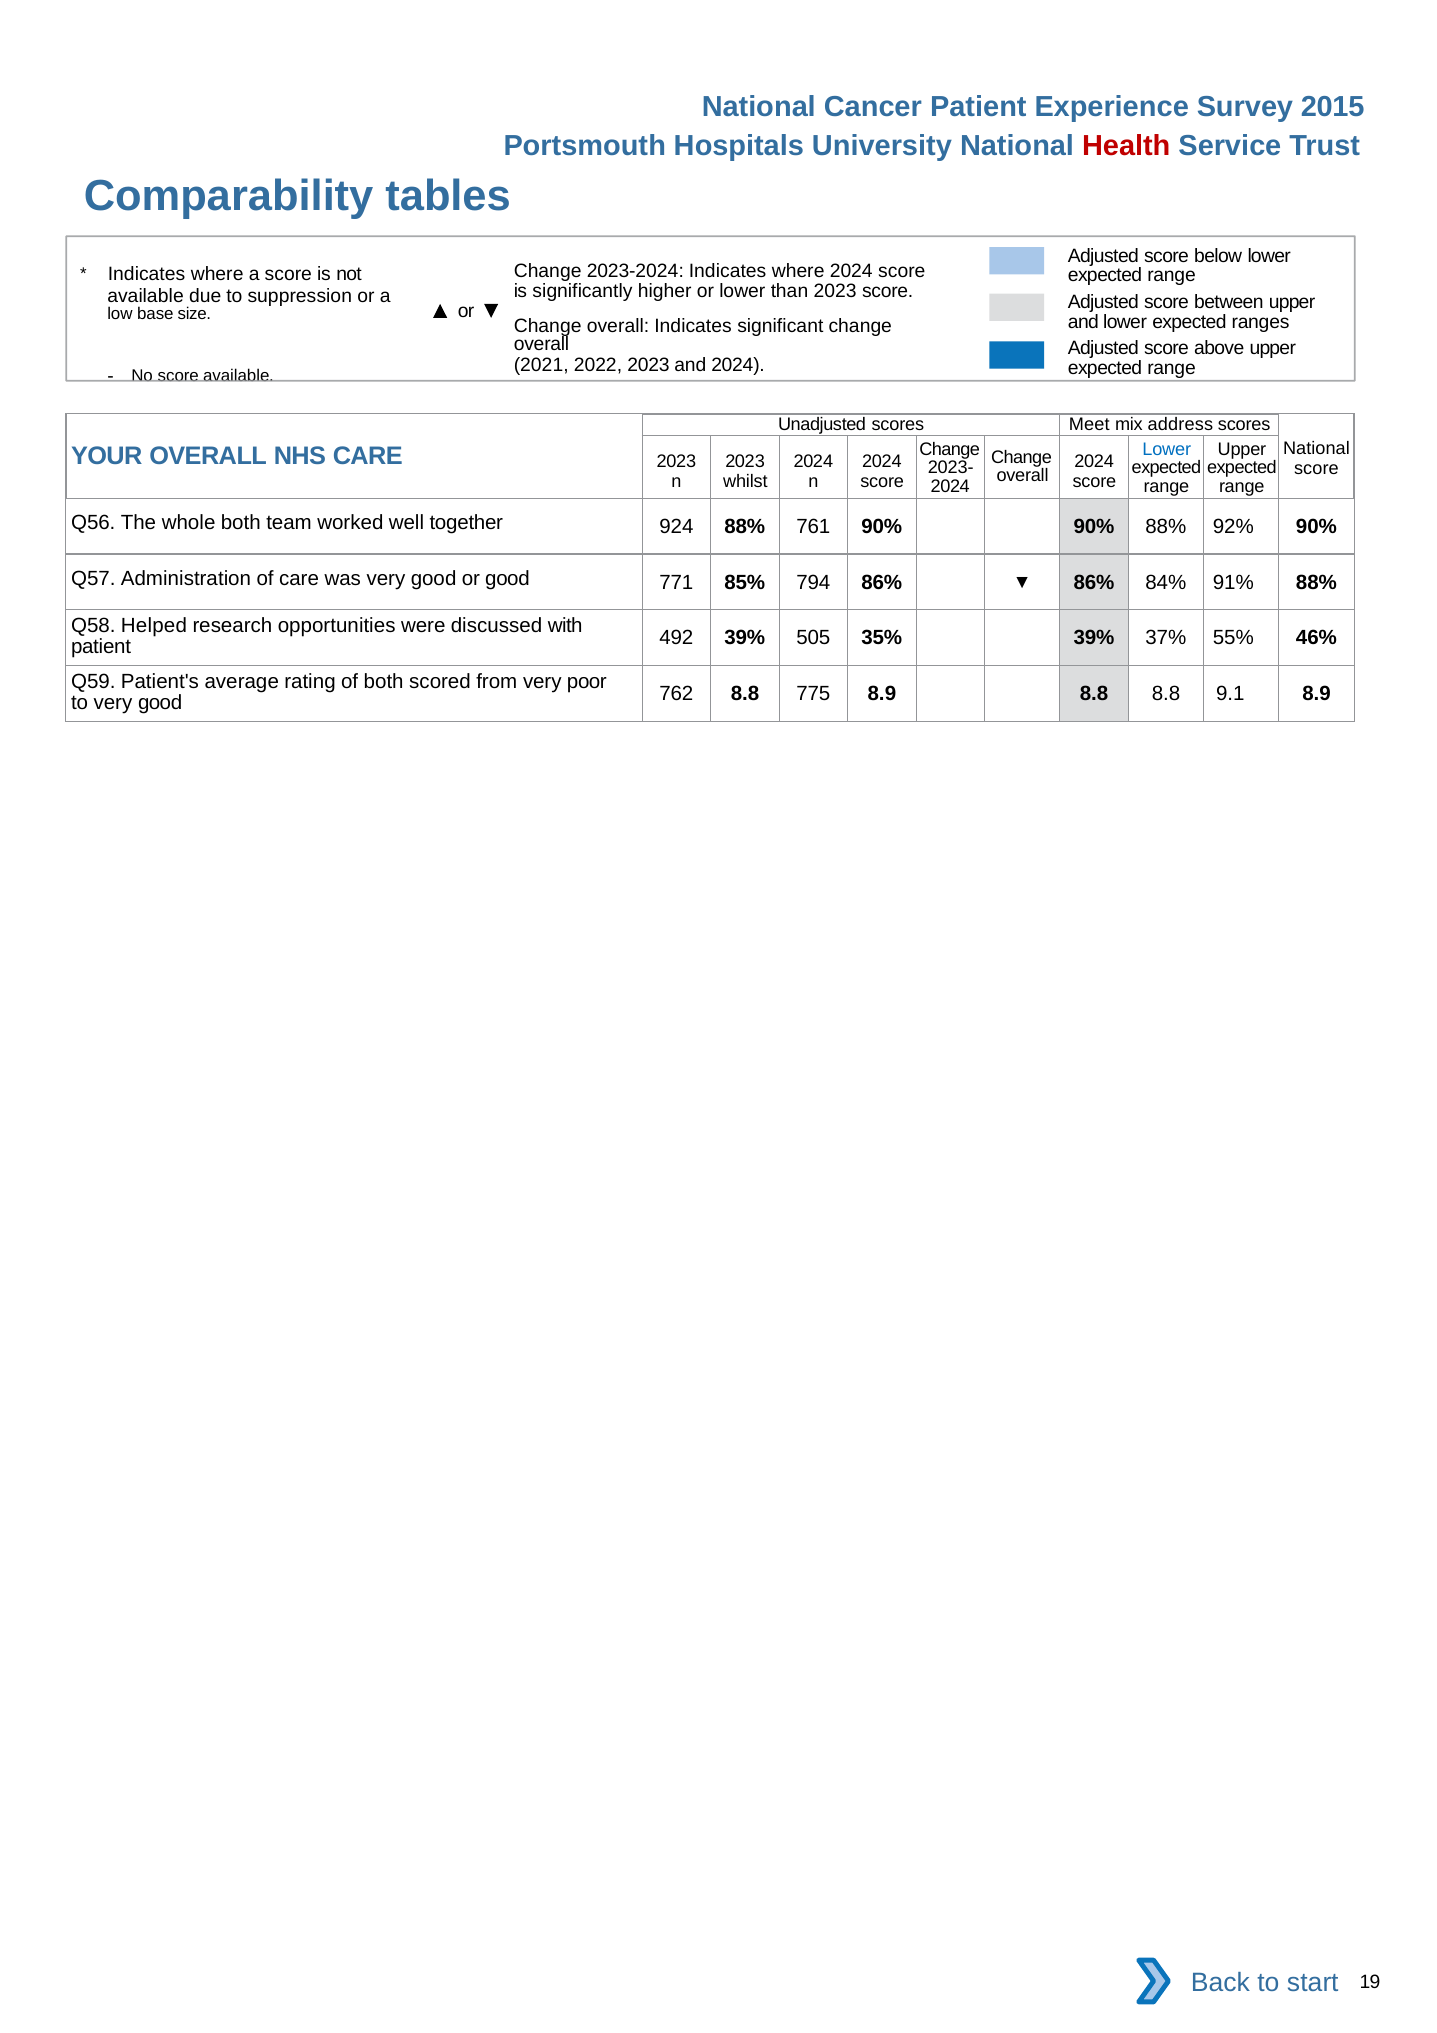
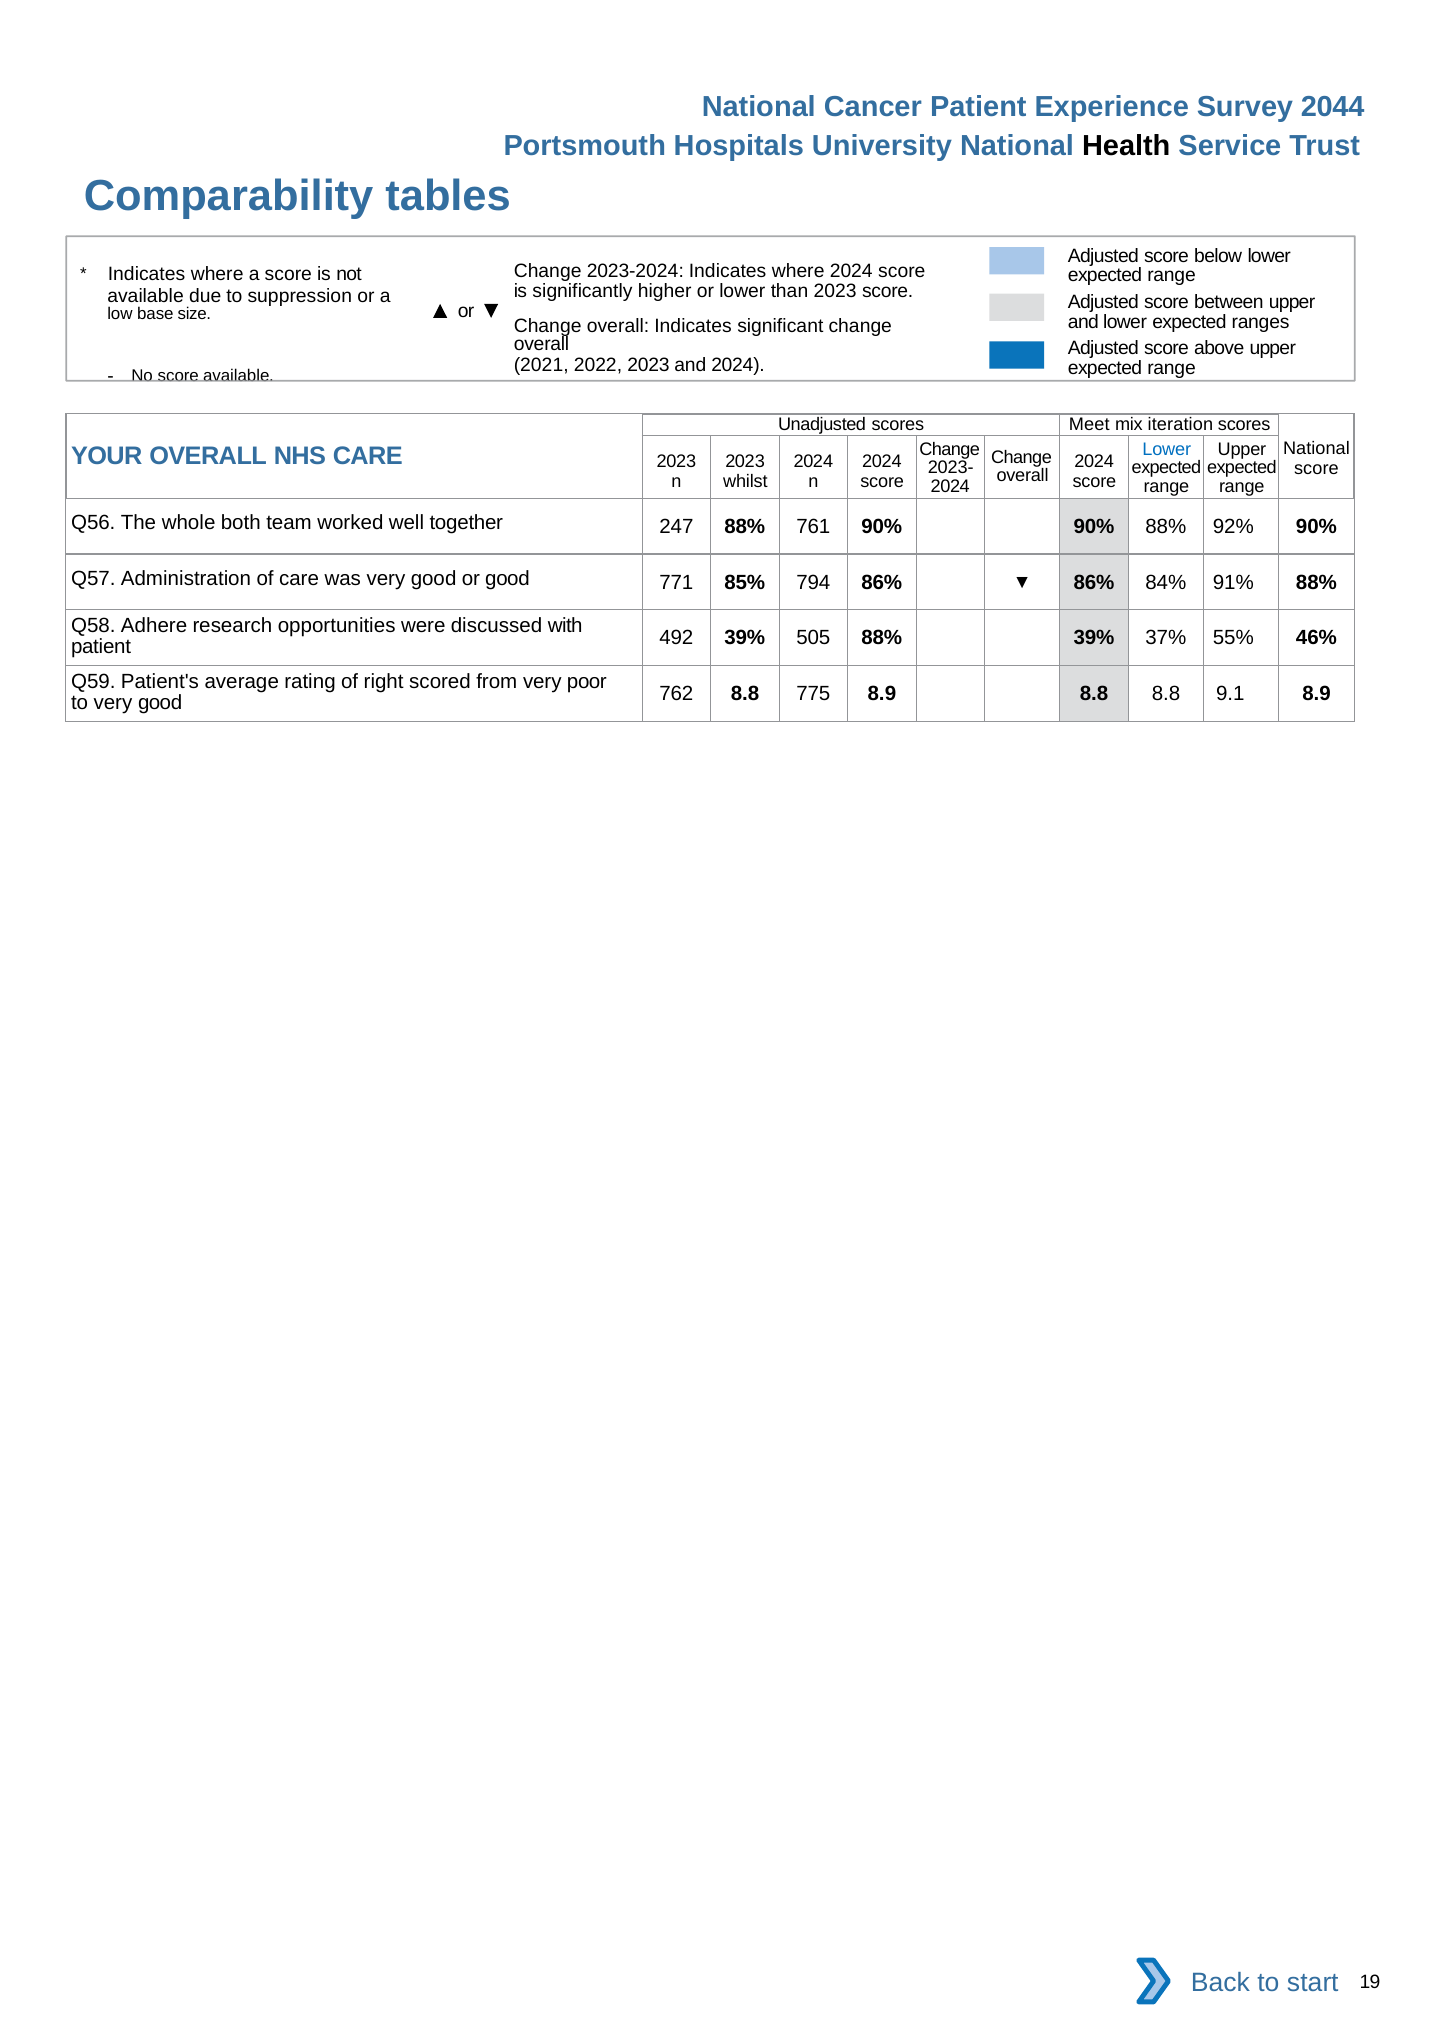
2015: 2015 -> 2044
Health colour: red -> black
address: address -> iteration
924: 924 -> 247
Helped: Helped -> Adhere
505 35%: 35% -> 88%
of both: both -> right
